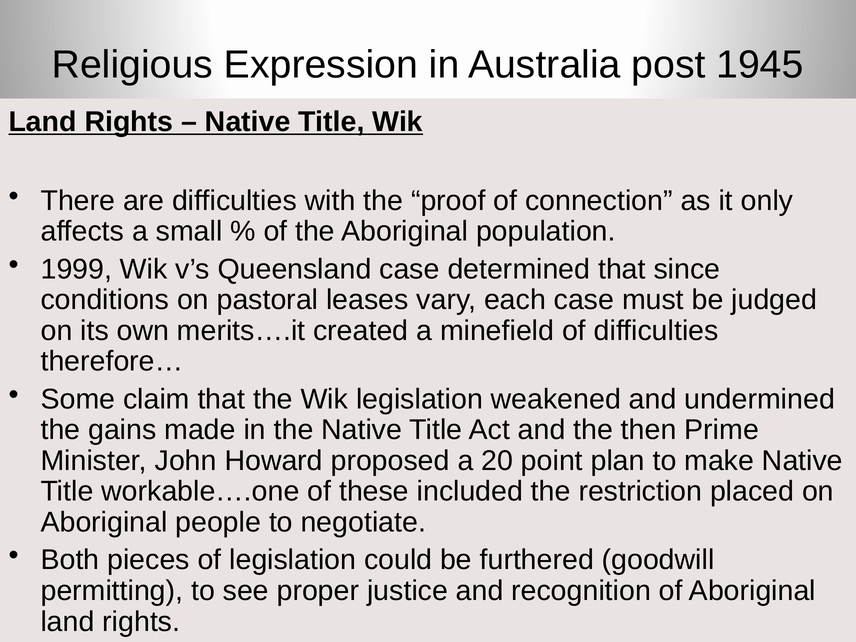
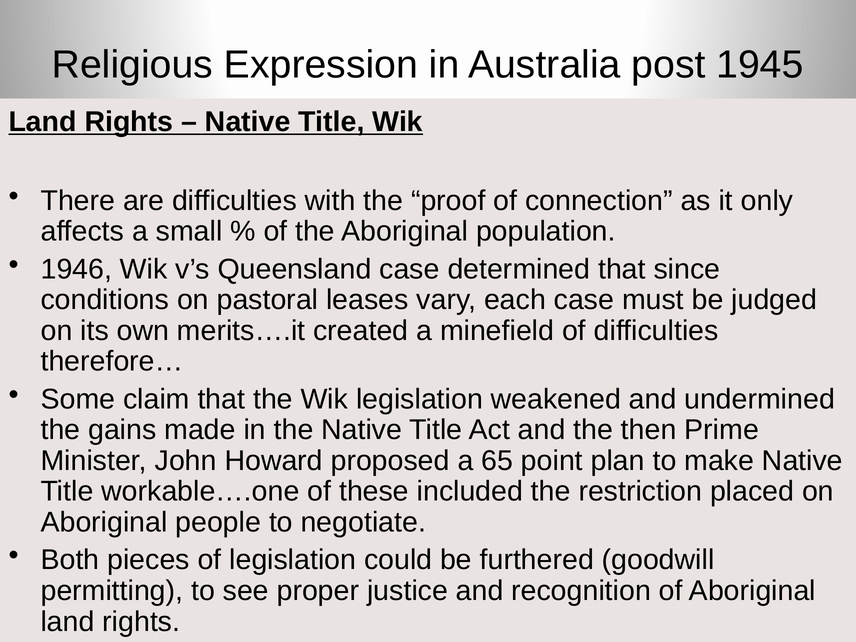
1999: 1999 -> 1946
20: 20 -> 65
